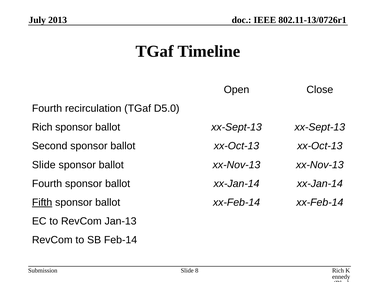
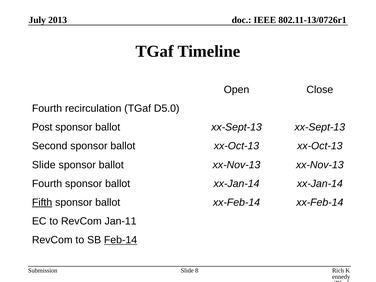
Rich at (42, 127): Rich -> Post
Jan-13: Jan-13 -> Jan-11
Feb-14 underline: none -> present
